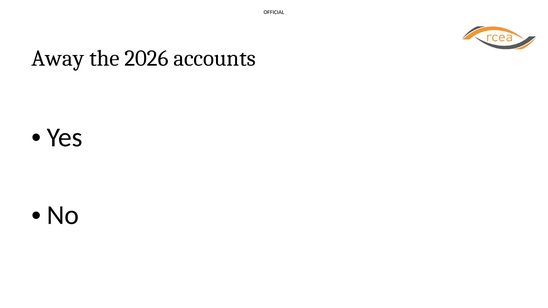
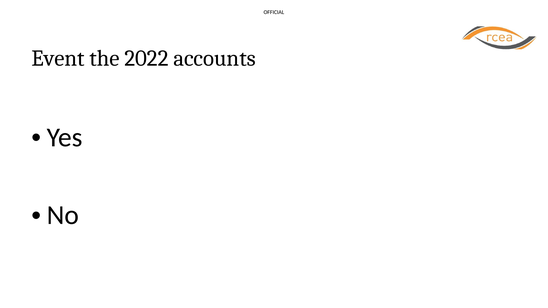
Away: Away -> Event
2026: 2026 -> 2022
